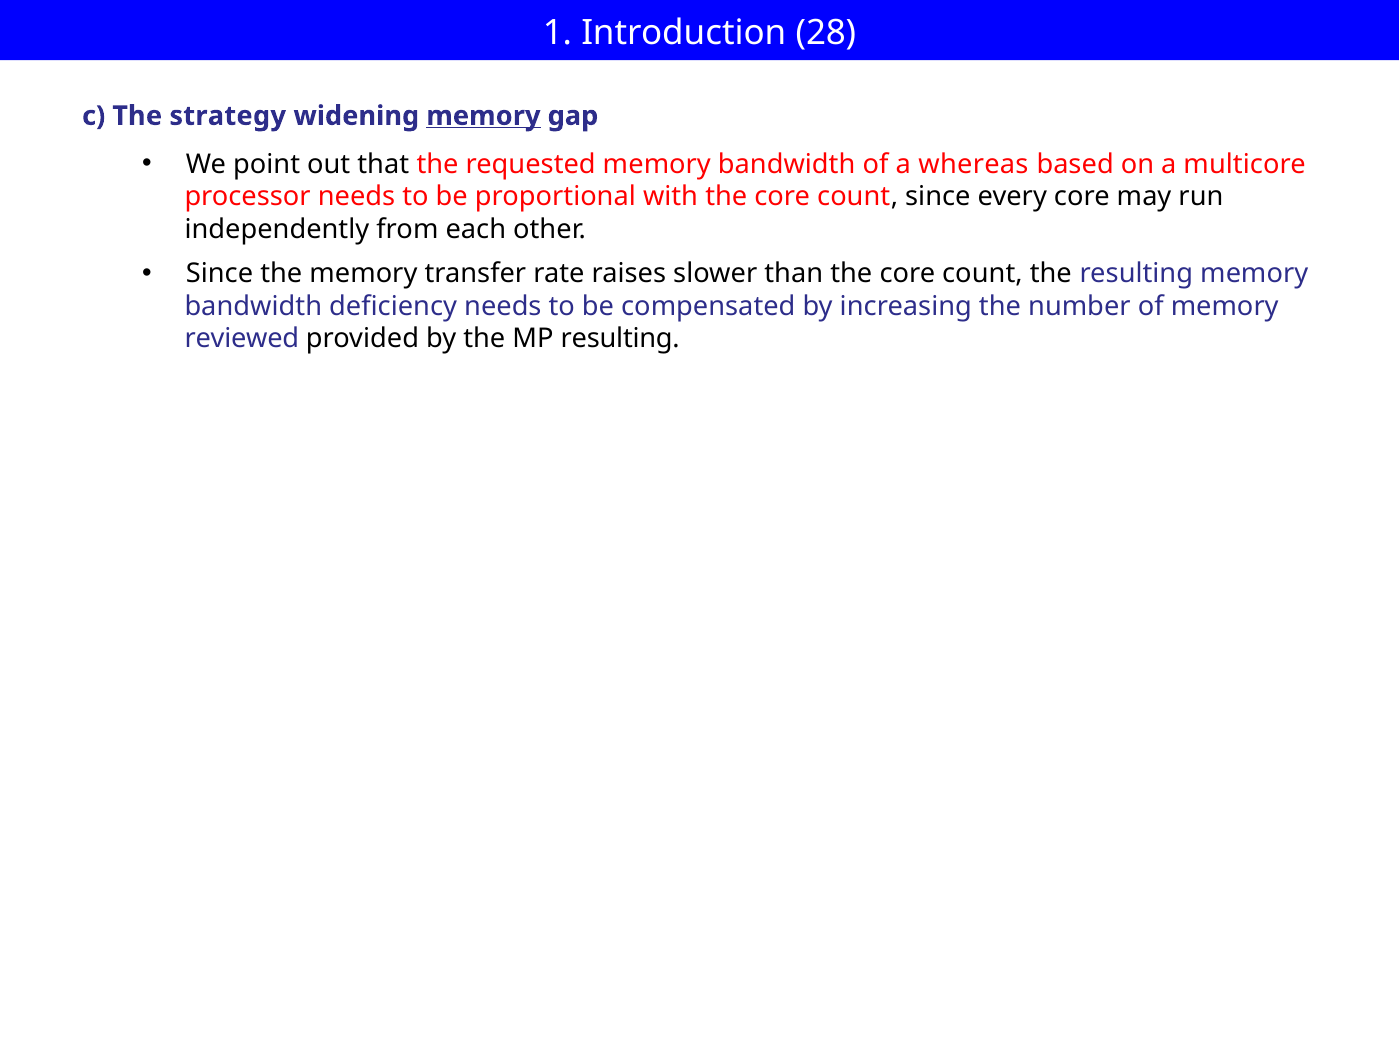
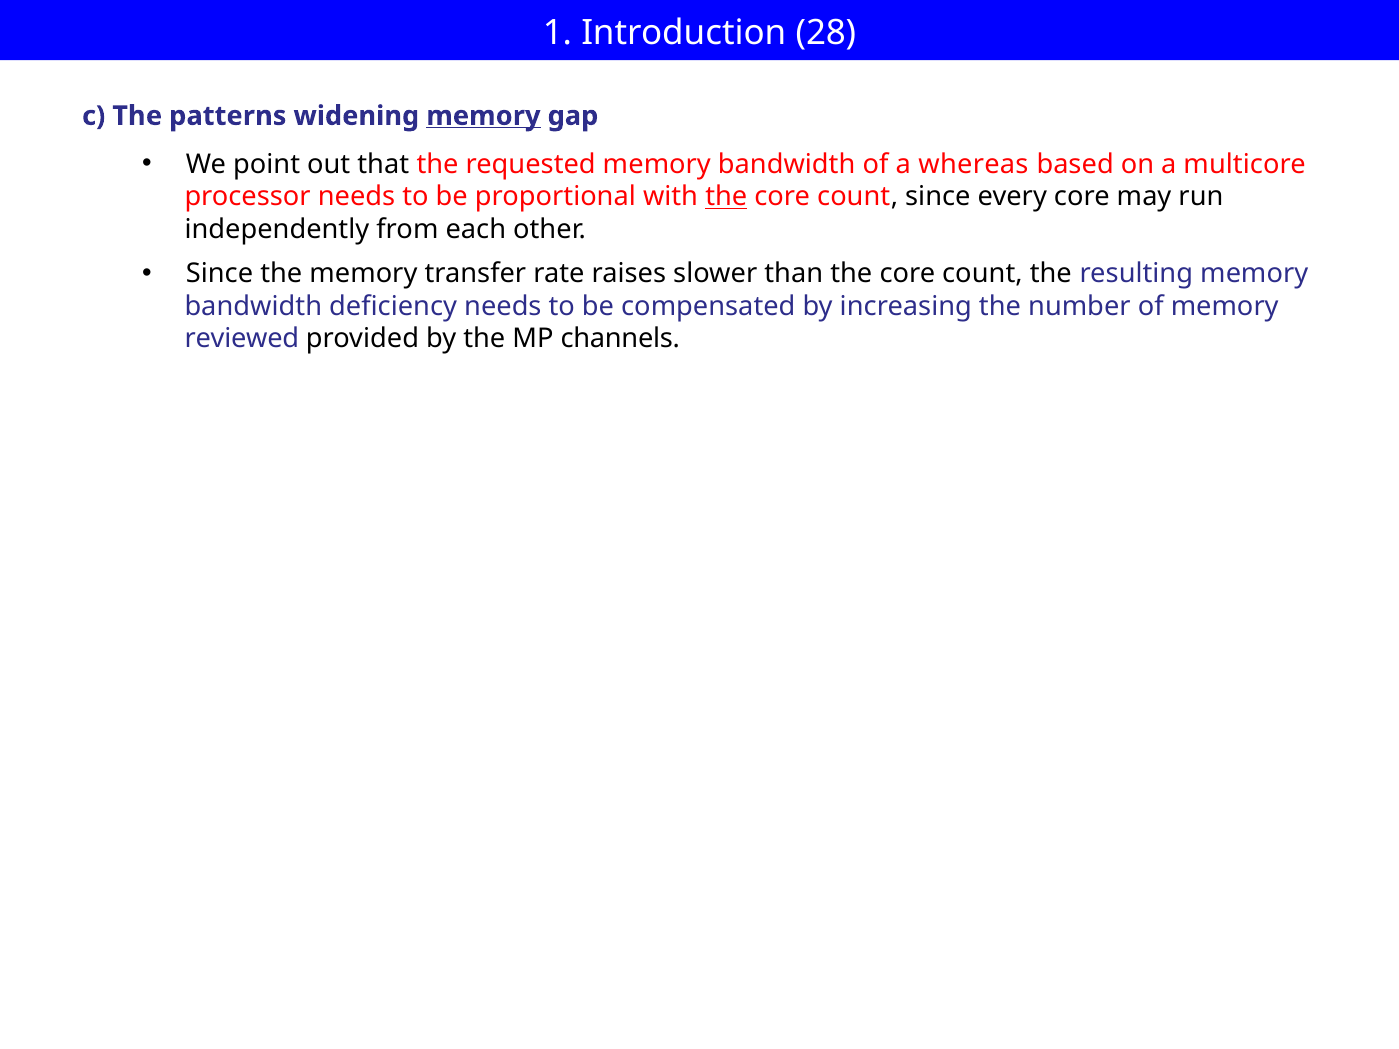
strategy: strategy -> patterns
the at (726, 197) underline: none -> present
MP resulting: resulting -> channels
